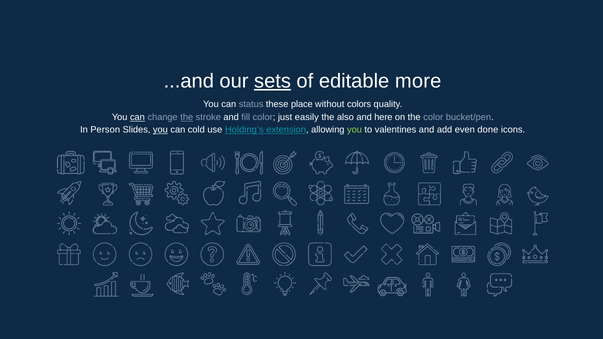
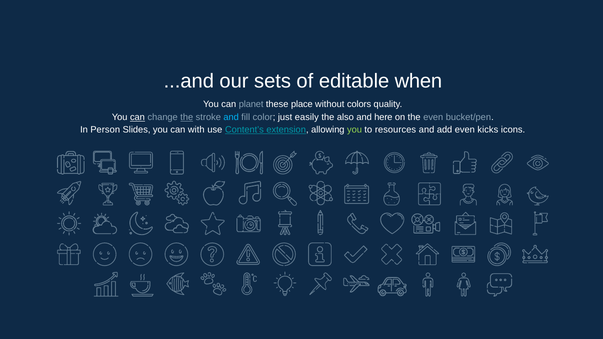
sets underline: present -> none
more: more -> when
status: status -> planet
and at (231, 117) colour: white -> light blue
the color: color -> even
you at (160, 130) underline: present -> none
cold: cold -> with
Holding’s: Holding’s -> Content’s
valentines: valentines -> resources
done: done -> kicks
